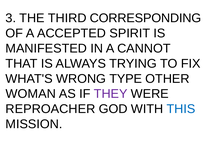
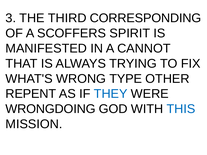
ACCEPTED: ACCEPTED -> SCOFFERS
WOMAN: WOMAN -> REPENT
THEY colour: purple -> blue
REPROACHER: REPROACHER -> WRONGDOING
